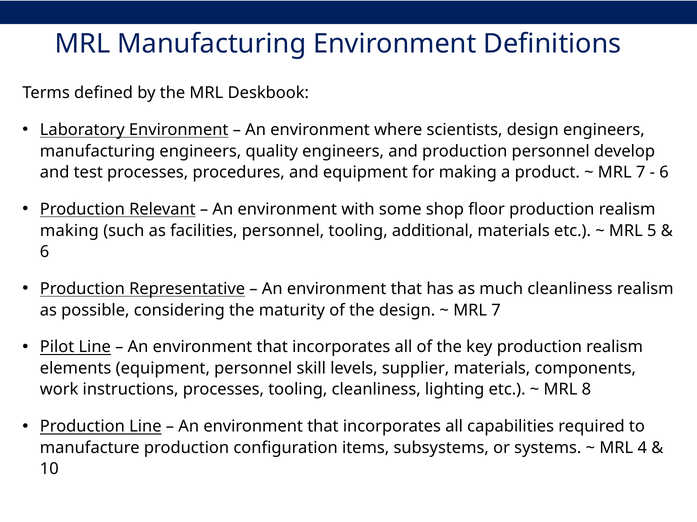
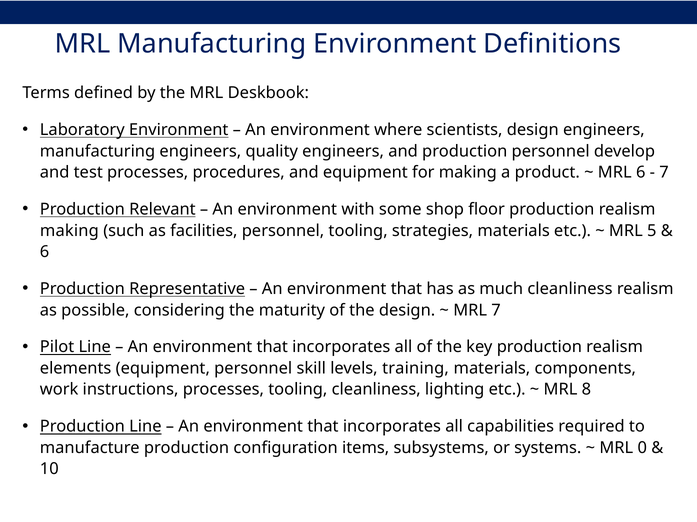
7 at (641, 173): 7 -> 6
6 at (664, 173): 6 -> 7
additional: additional -> strategies
supplier: supplier -> training
4: 4 -> 0
